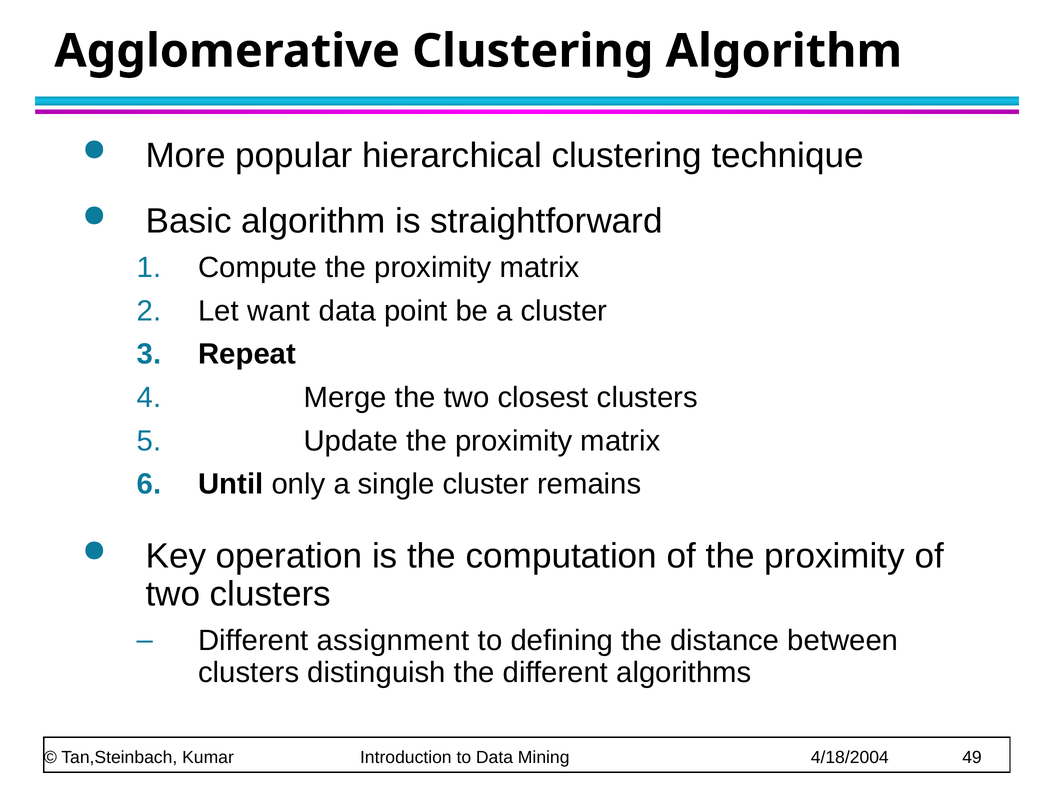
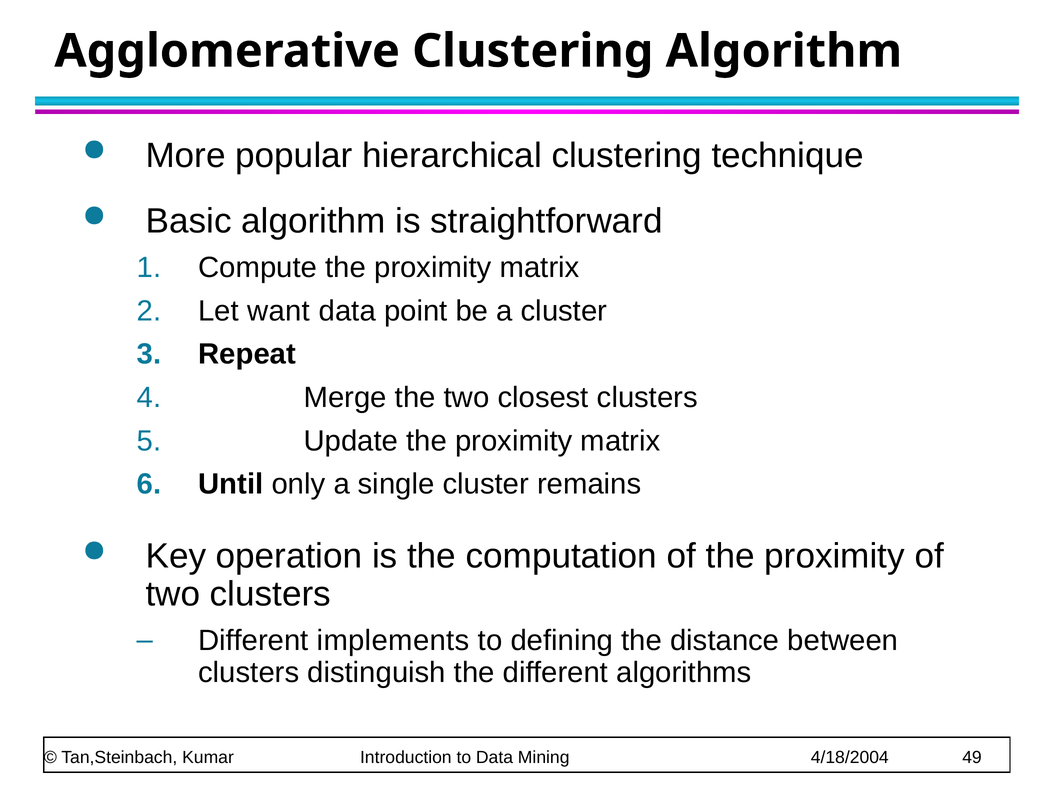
assignment: assignment -> implements
